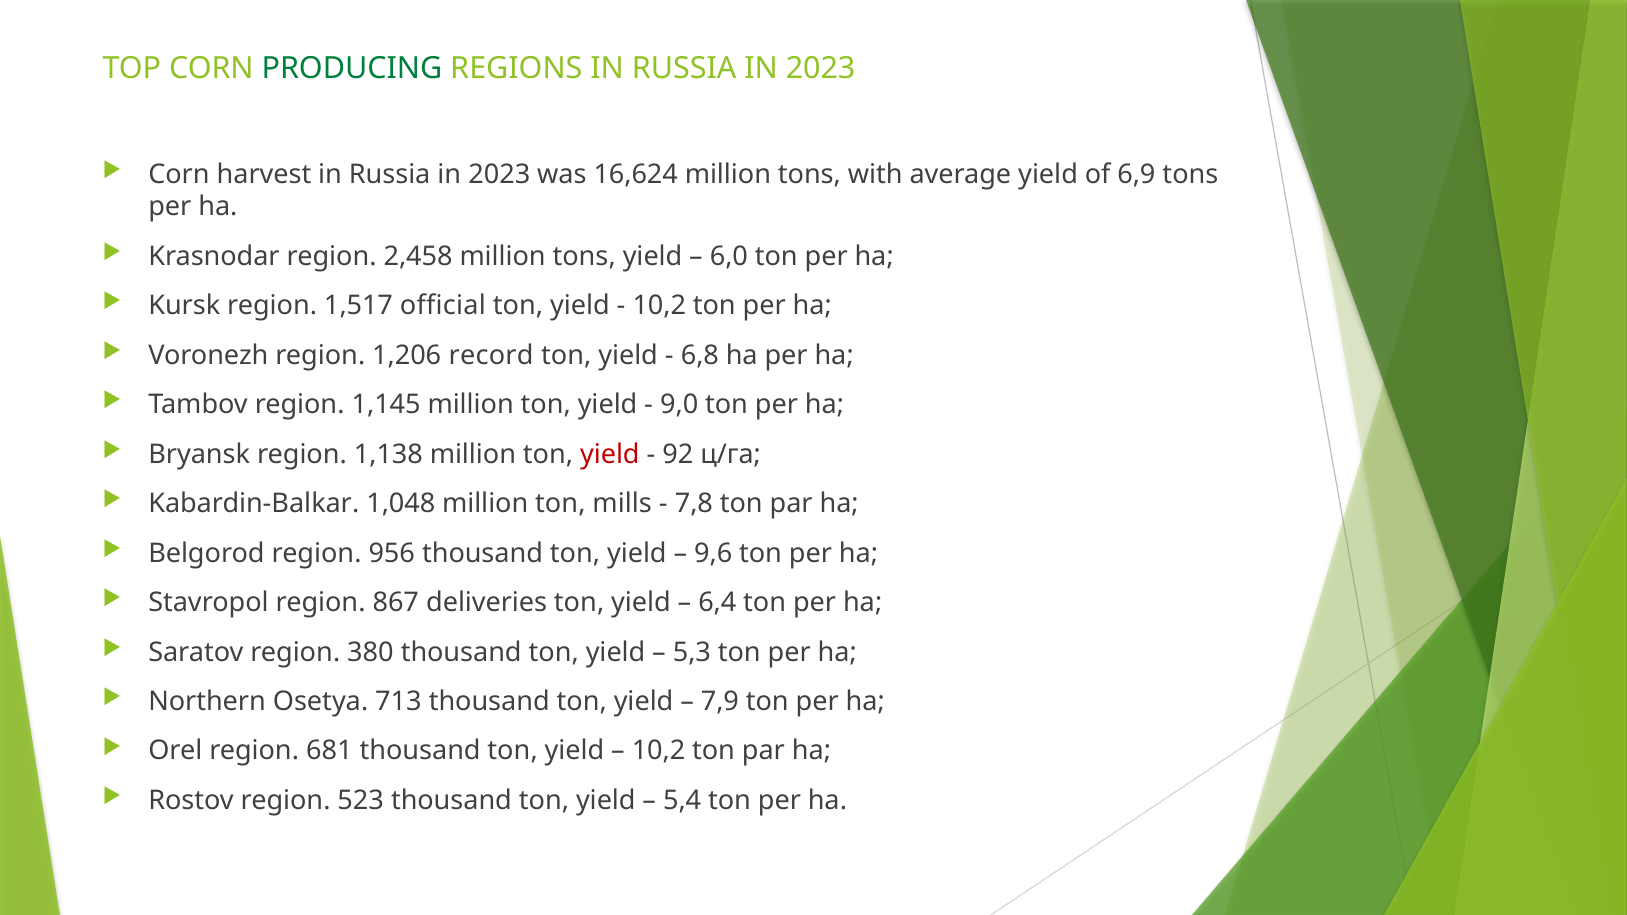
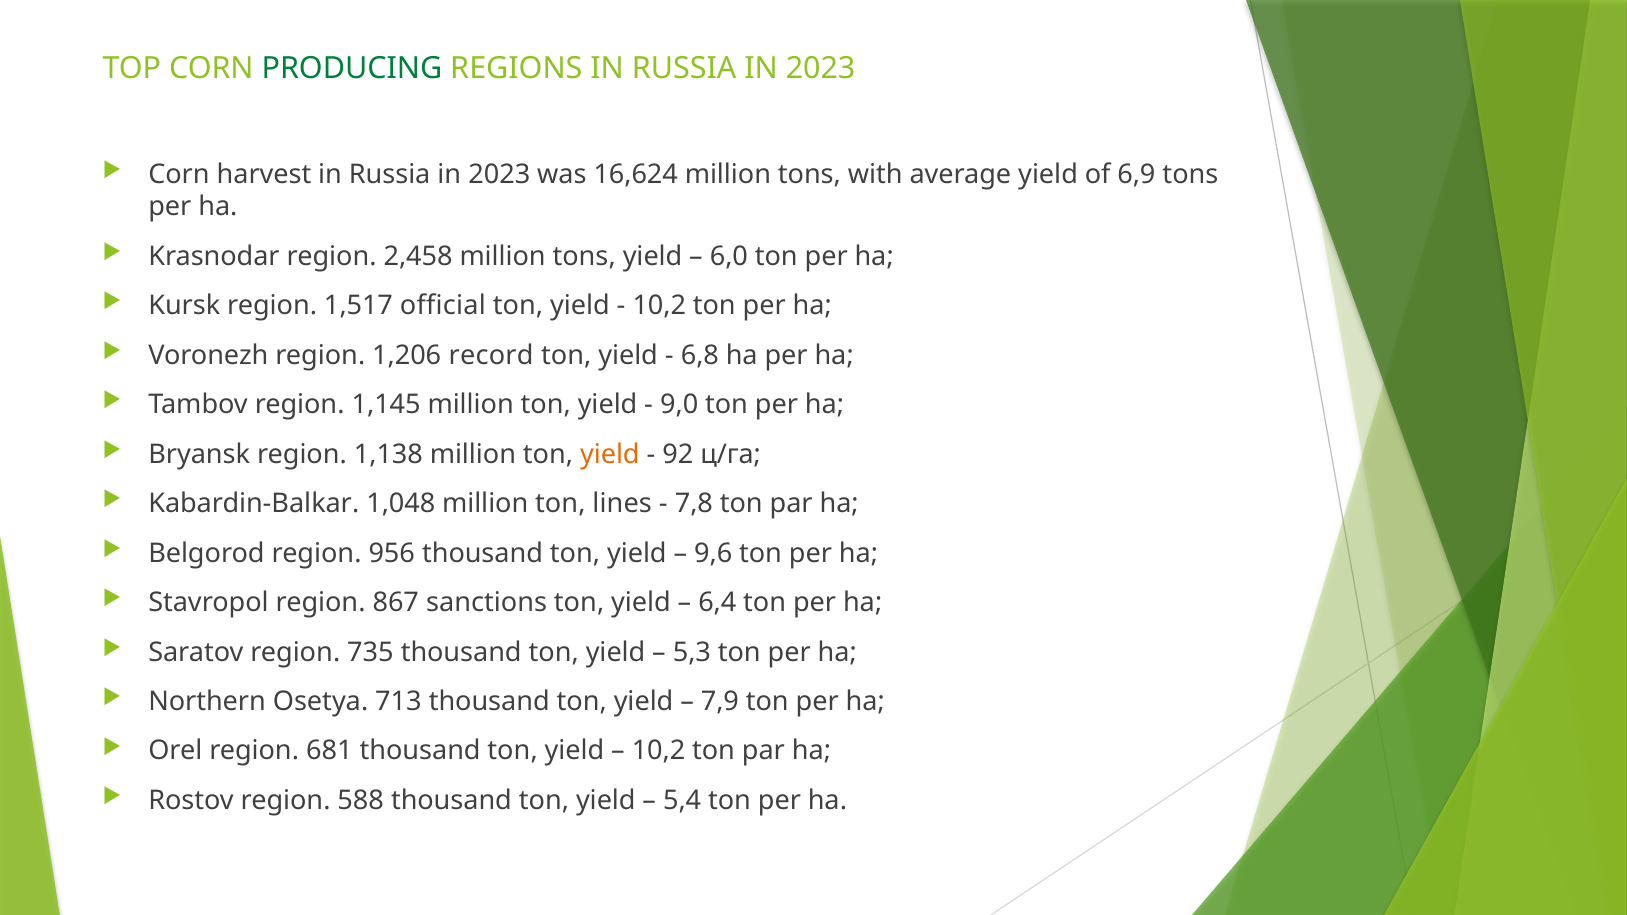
yield at (610, 454) colour: red -> orange
mills: mills -> lines
deliveries: deliveries -> sanctions
380: 380 -> 735
523: 523 -> 588
